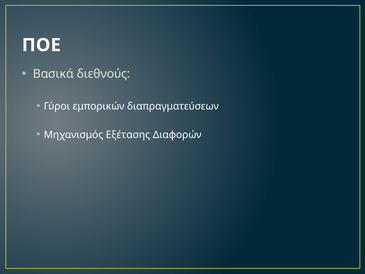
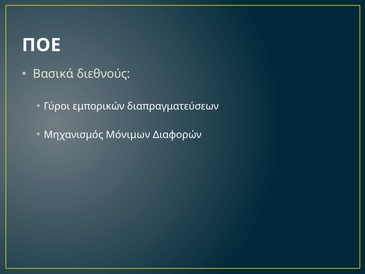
Εξέτασης: Εξέτασης -> Μόνιμων
